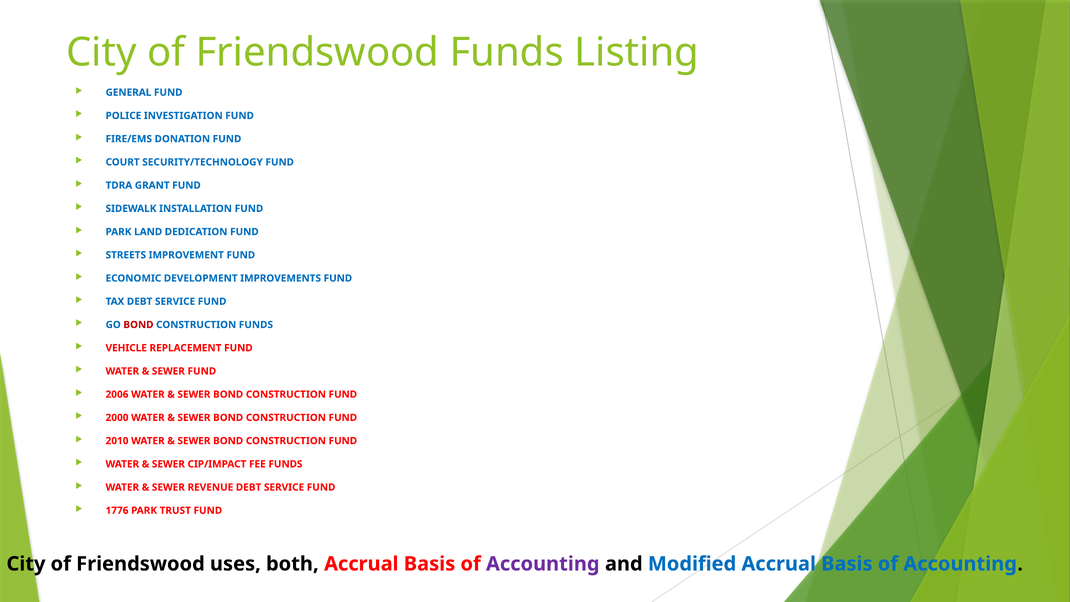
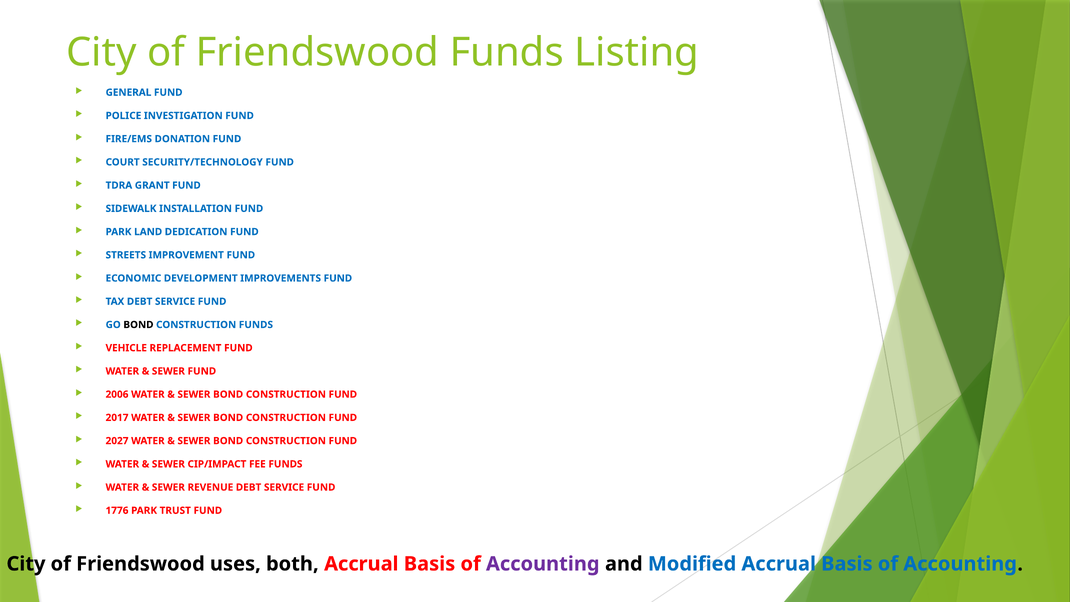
BOND at (138, 325) colour: red -> black
2000: 2000 -> 2017
2010: 2010 -> 2027
